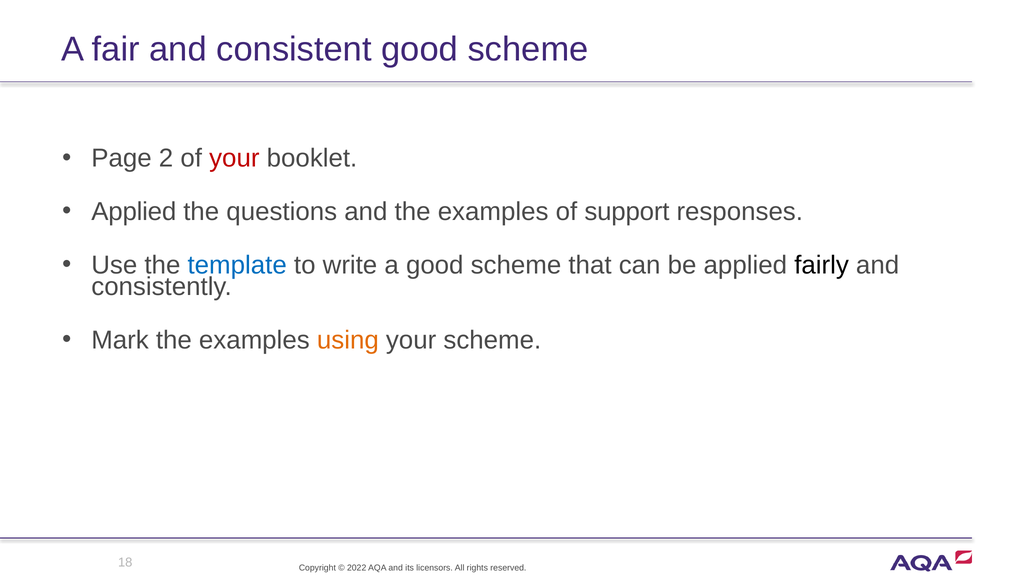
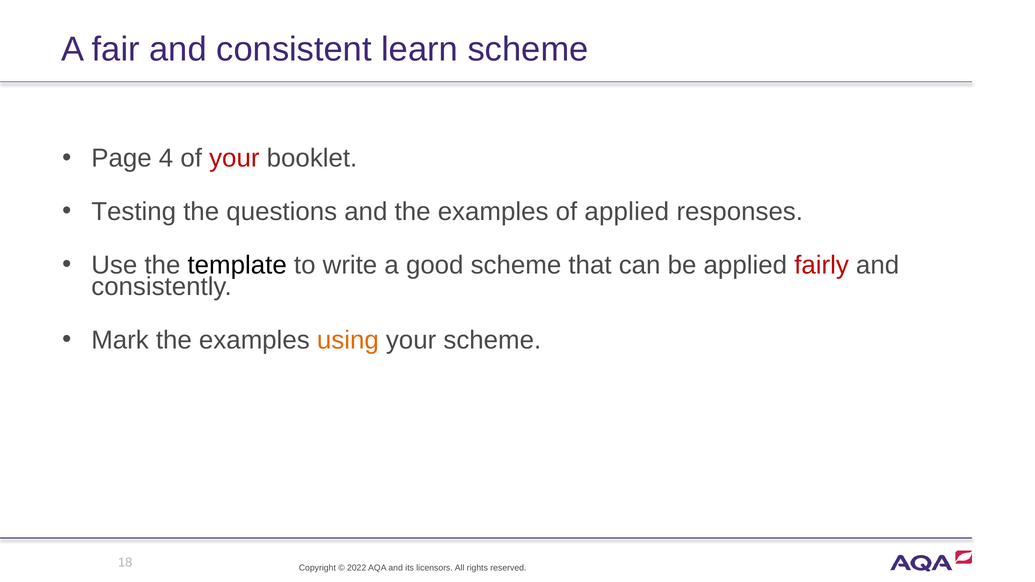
consistent good: good -> learn
2: 2 -> 4
Applied at (134, 212): Applied -> Testing
of support: support -> applied
template colour: blue -> black
fairly colour: black -> red
